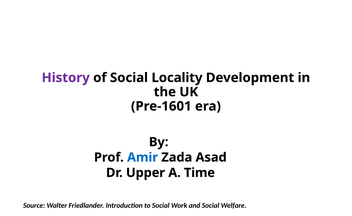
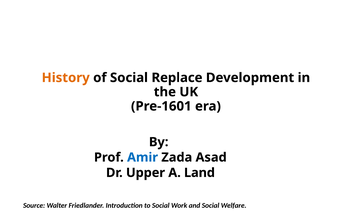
History colour: purple -> orange
Locality: Locality -> Replace
Time: Time -> Land
